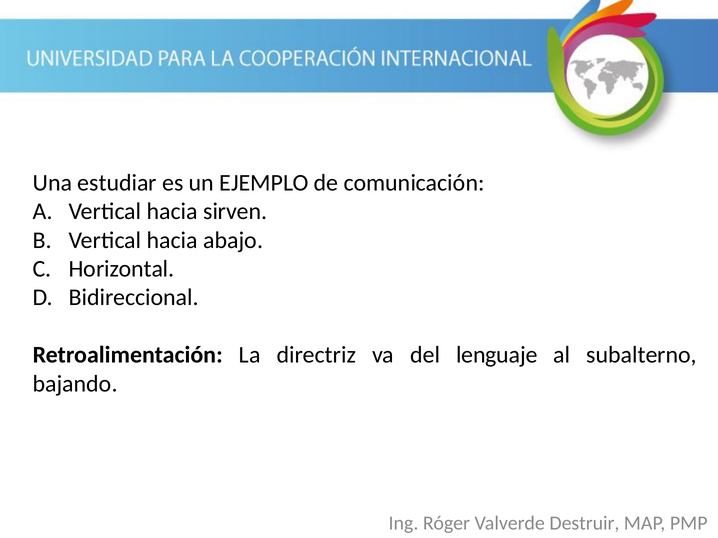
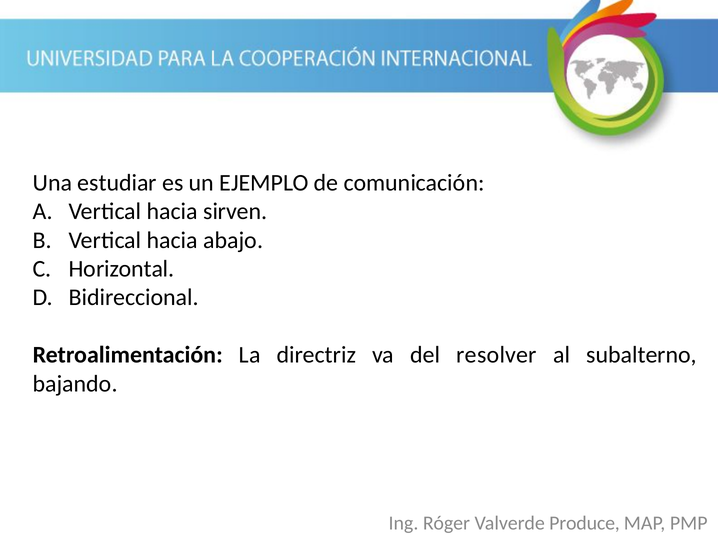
lenguaje: lenguaje -> resolver
Destruir: Destruir -> Produce
